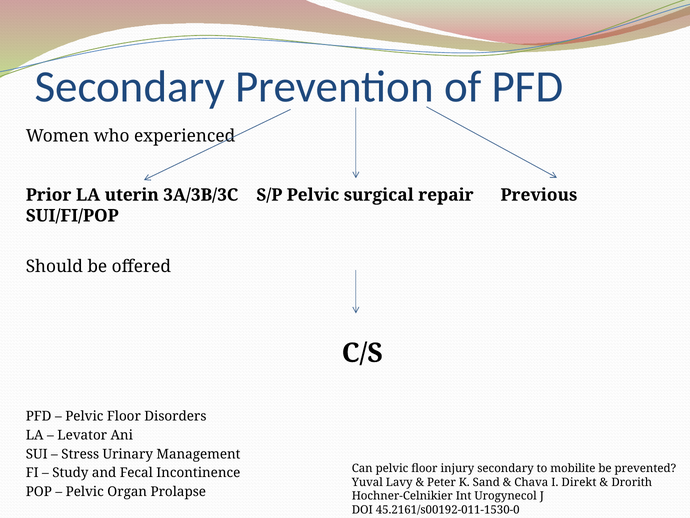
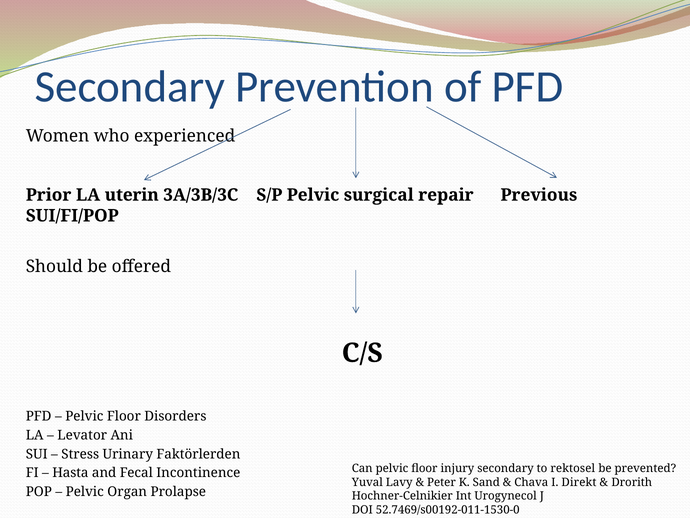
Management: Management -> Faktörlerden
mobilite: mobilite -> rektosel
Study: Study -> Hasta
45.2161/s00192-011-1530-0: 45.2161/s00192-011-1530-0 -> 52.7469/s00192-011-1530-0
